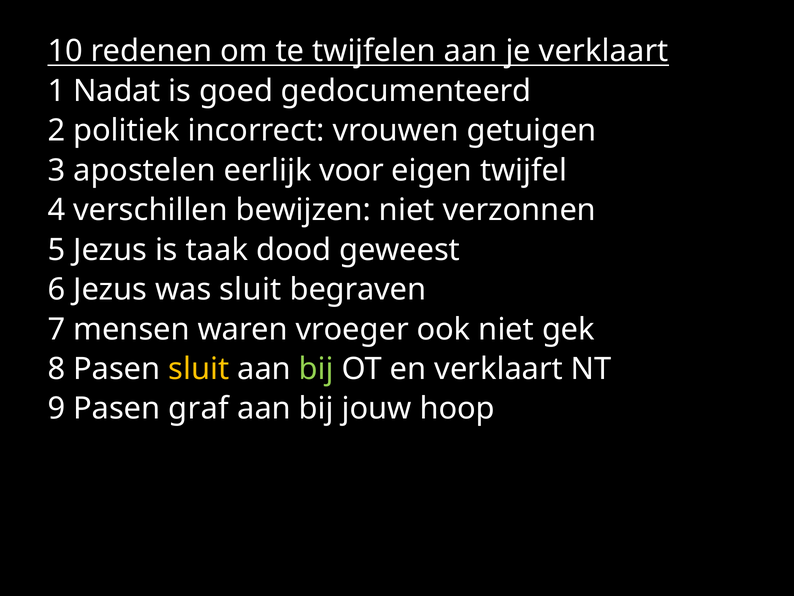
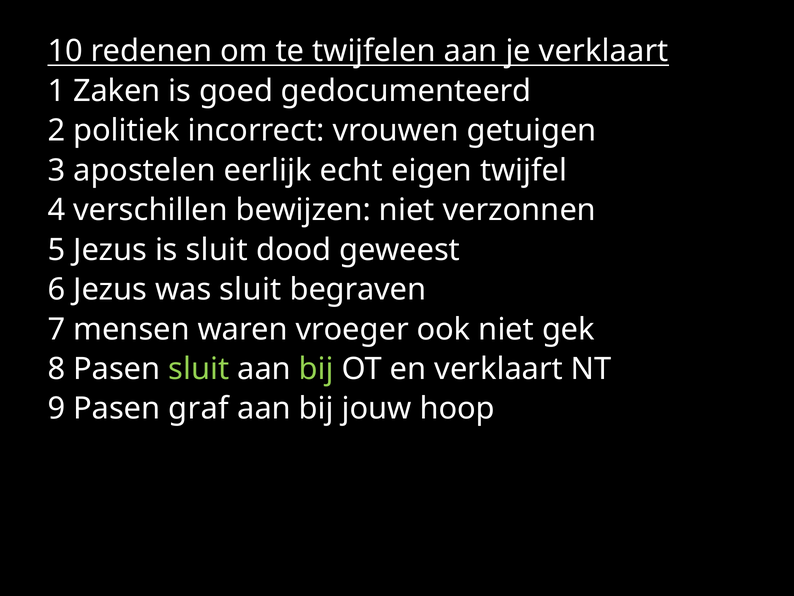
Nadat: Nadat -> Zaken
voor: voor -> echt
is taak: taak -> sluit
sluit at (199, 369) colour: yellow -> light green
